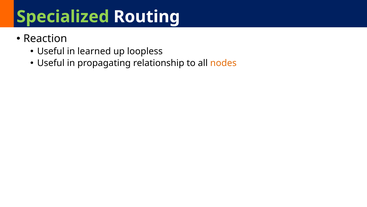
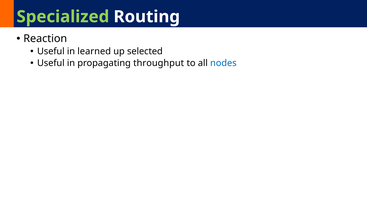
loopless: loopless -> selected
relationship: relationship -> throughput
nodes colour: orange -> blue
